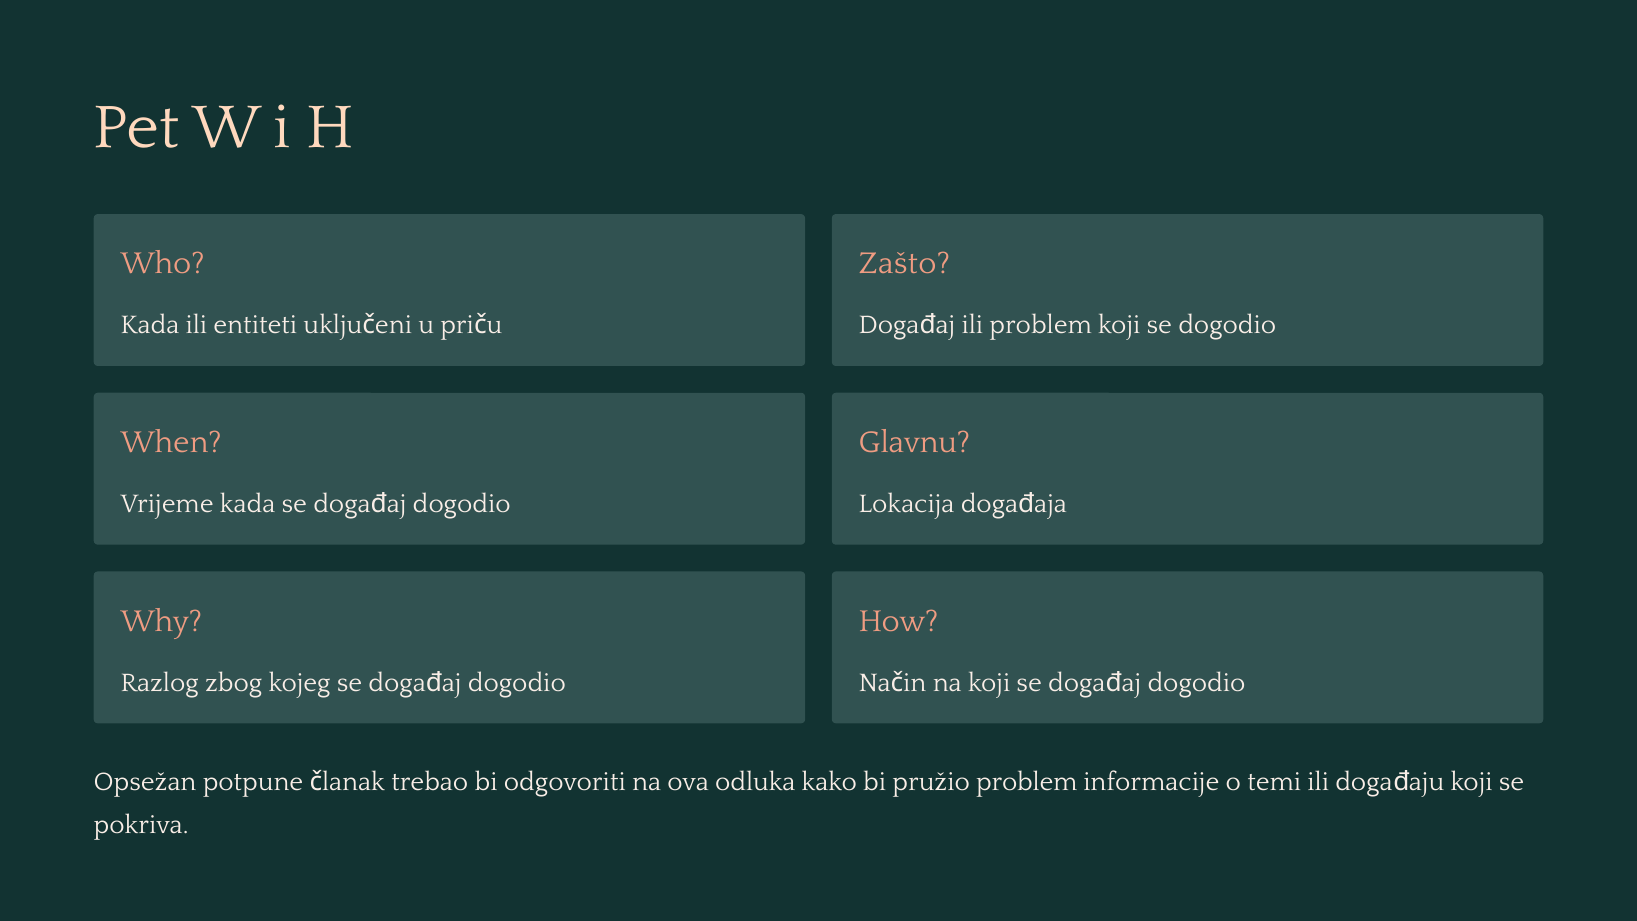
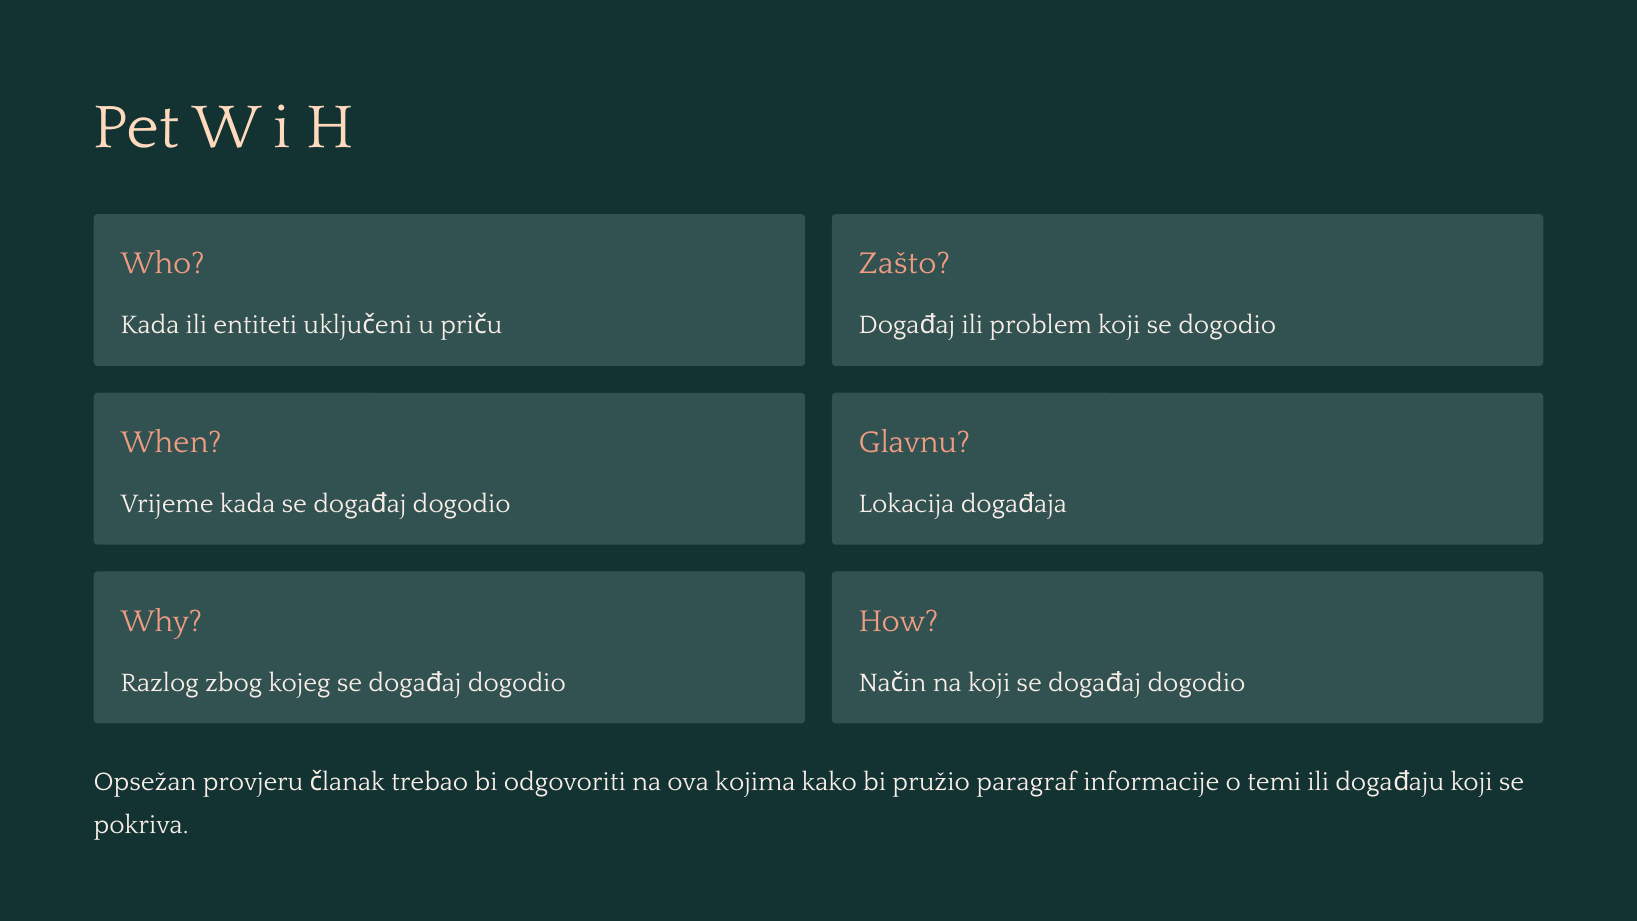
potpune: potpune -> provjeru
odluka: odluka -> kojima
pružio problem: problem -> paragraf
